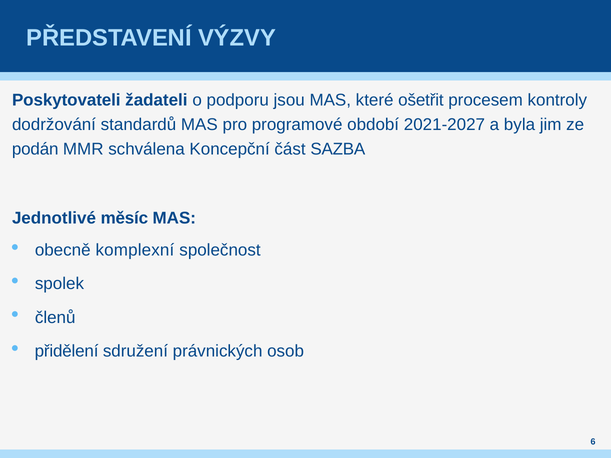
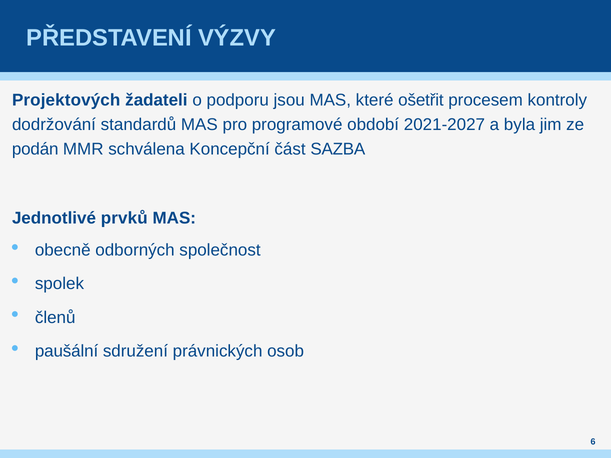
Poskytovateli: Poskytovateli -> Projektových
měsíc: měsíc -> prvků
komplexní: komplexní -> odborných
přidělení: přidělení -> paušální
